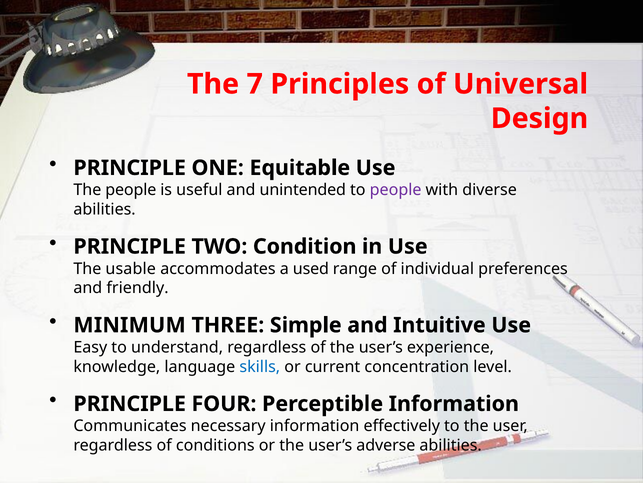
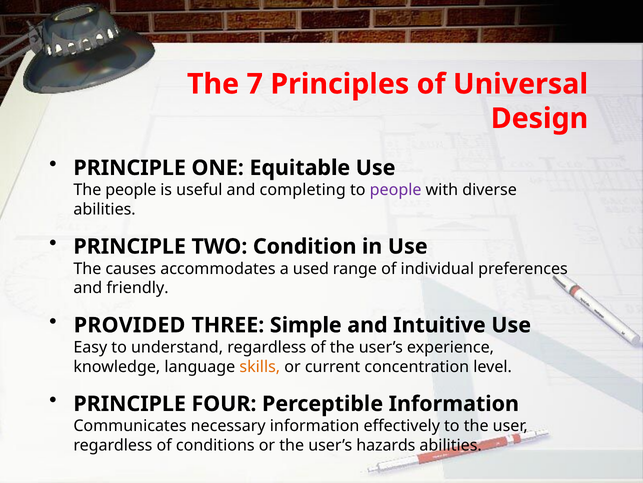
unintended: unintended -> completing
usable: usable -> causes
MINIMUM: MINIMUM -> PROVIDED
skills colour: blue -> orange
adverse: adverse -> hazards
